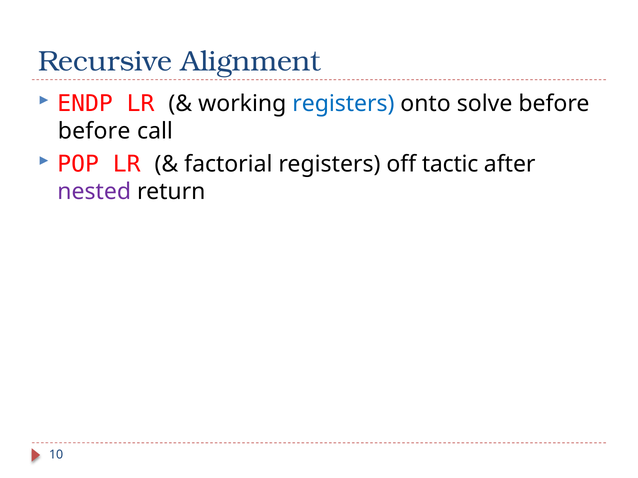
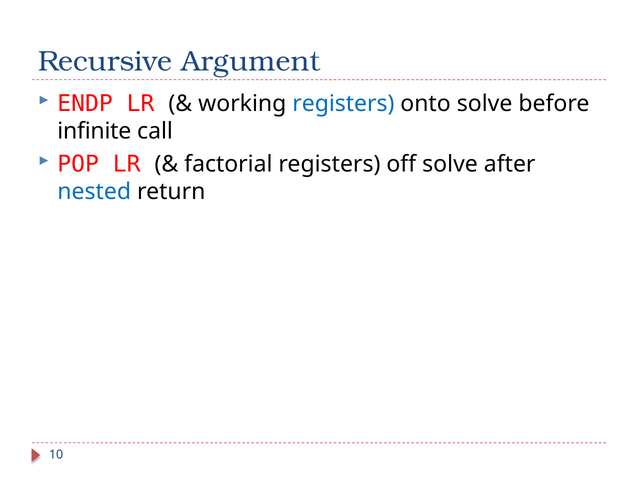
Alignment: Alignment -> Argument
before at (94, 131): before -> infinite
off tactic: tactic -> solve
nested colour: purple -> blue
